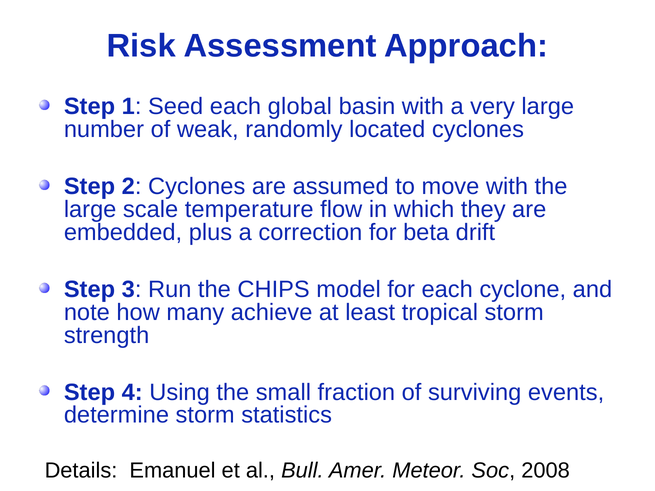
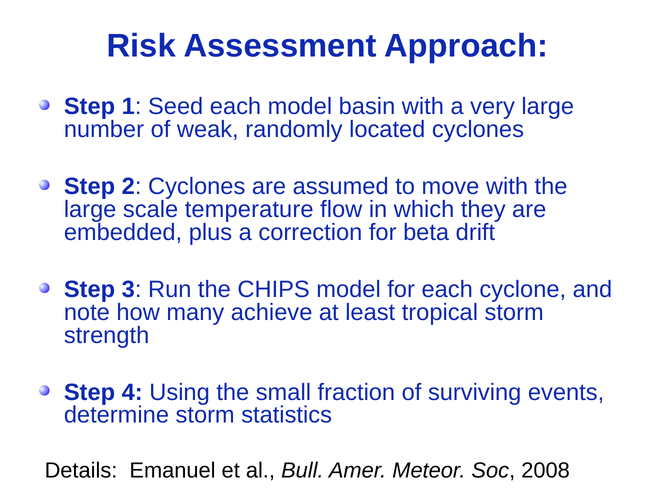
each global: global -> model
